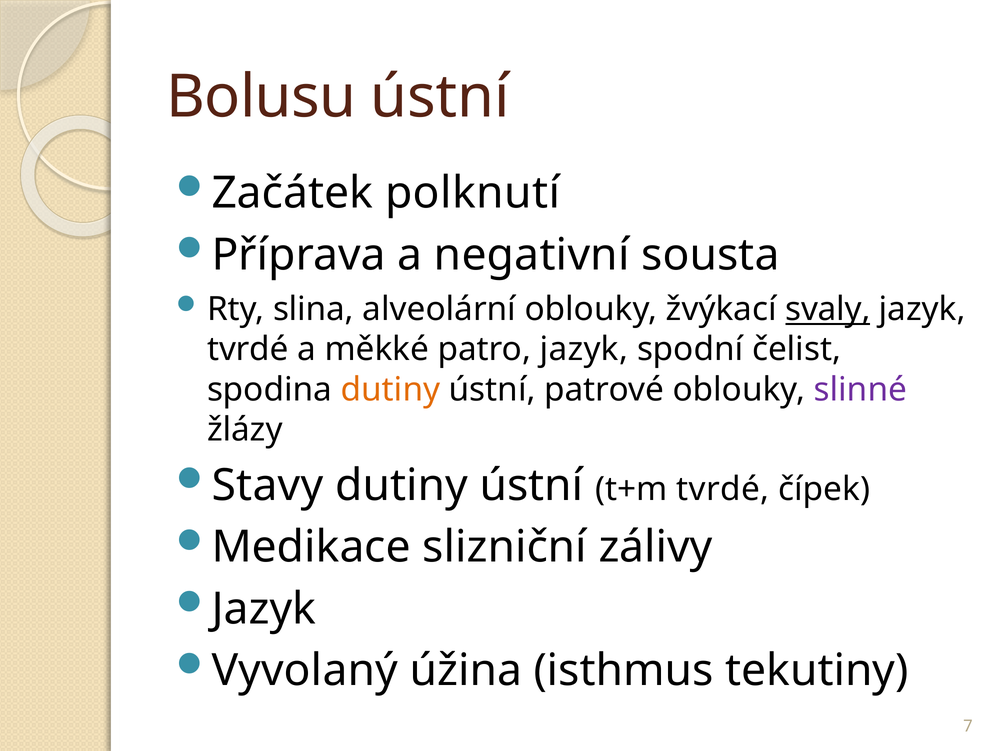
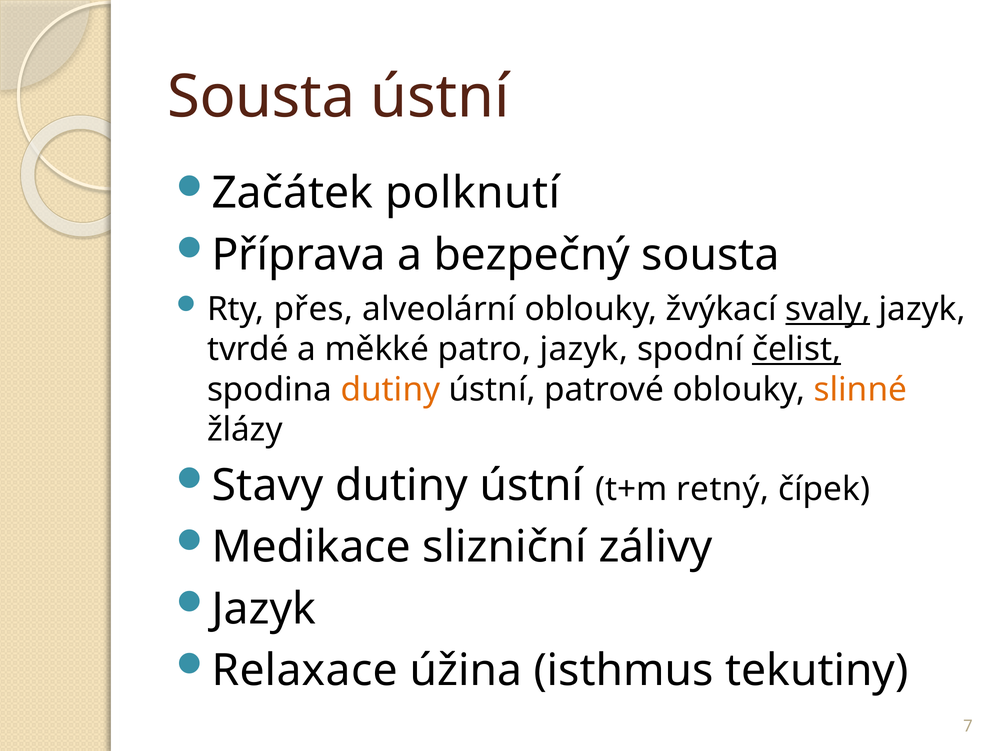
Bolusu at (261, 97): Bolusu -> Sousta
negativní: negativní -> bezpečný
slina: slina -> přes
čelist underline: none -> present
slinné colour: purple -> orange
t+m tvrdé: tvrdé -> retný
Vyvolaný: Vyvolaný -> Relaxace
